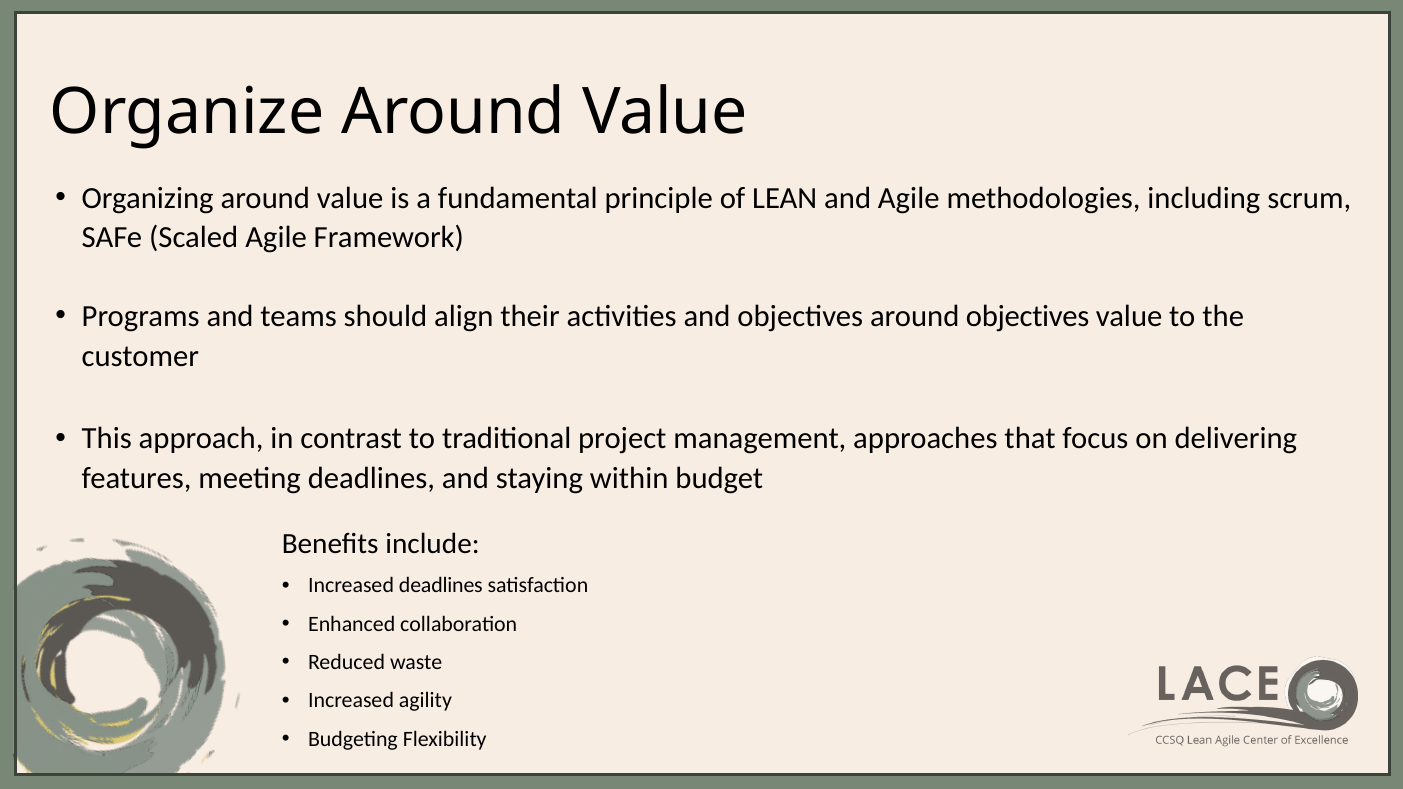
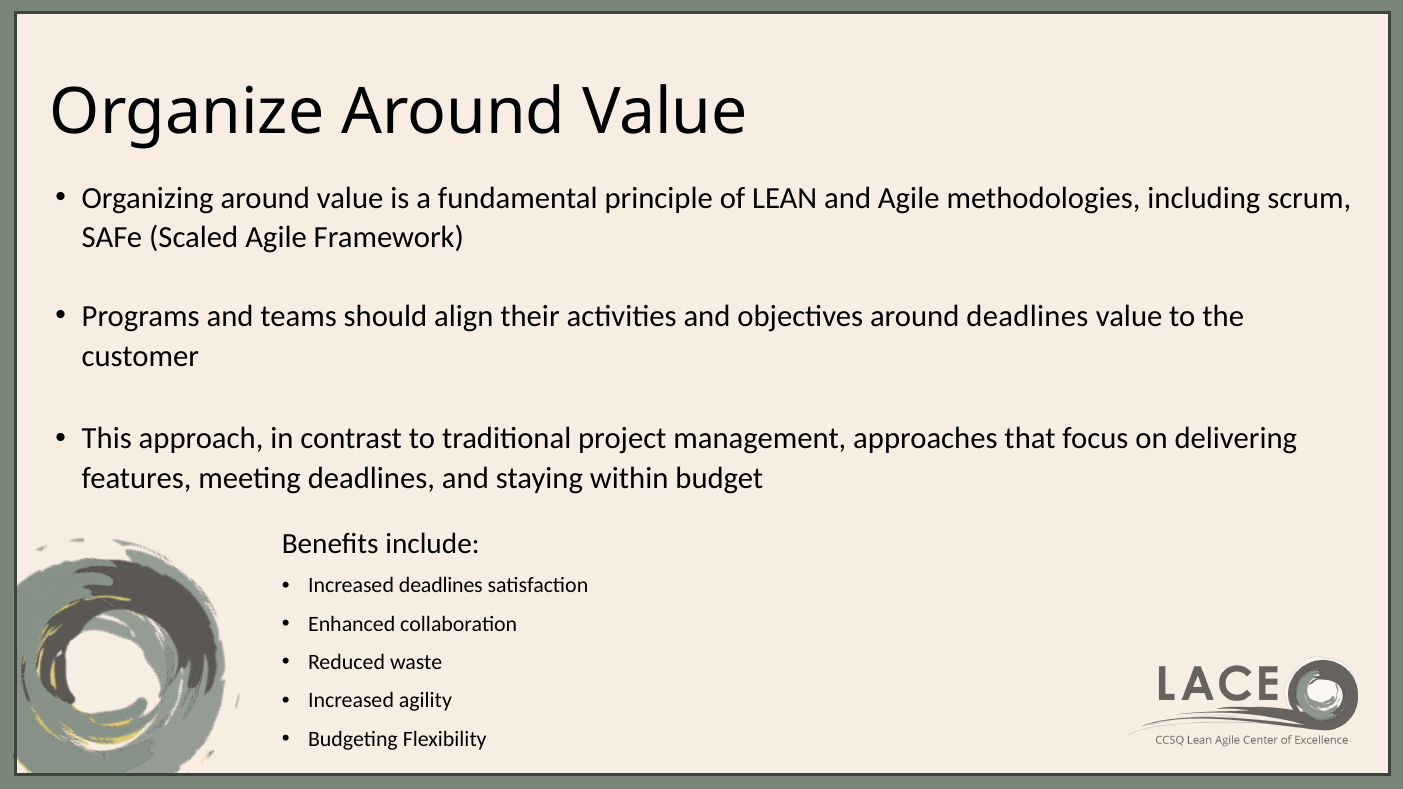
around objectives: objectives -> deadlines
